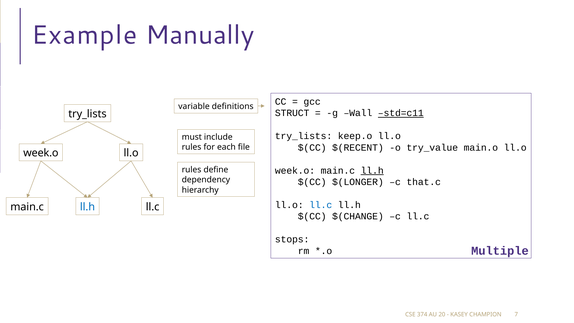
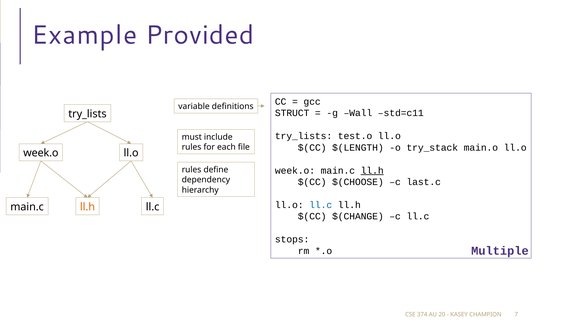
Manually: Manually -> Provided
std=c11 underline: present -> none
keep.o: keep.o -> test.o
$(RECENT: $(RECENT -> $(LENGTH
try_value: try_value -> try_stack
$(LONGER: $(LONGER -> $(CHOOSE
that.c: that.c -> last.c
ll.h at (87, 207) colour: blue -> orange
